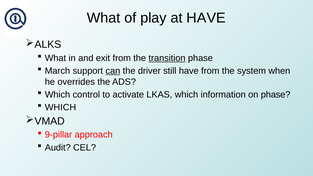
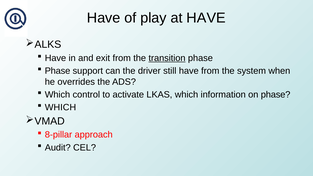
What at (104, 18): What -> Have
What at (55, 58): What -> Have
March at (57, 71): March -> Phase
can underline: present -> none
9-pillar: 9-pillar -> 8-pillar
